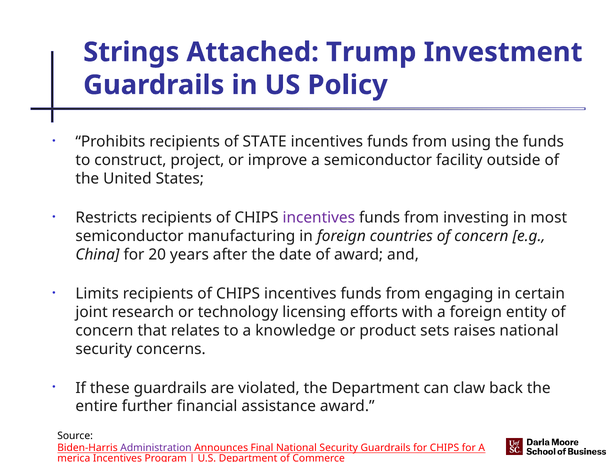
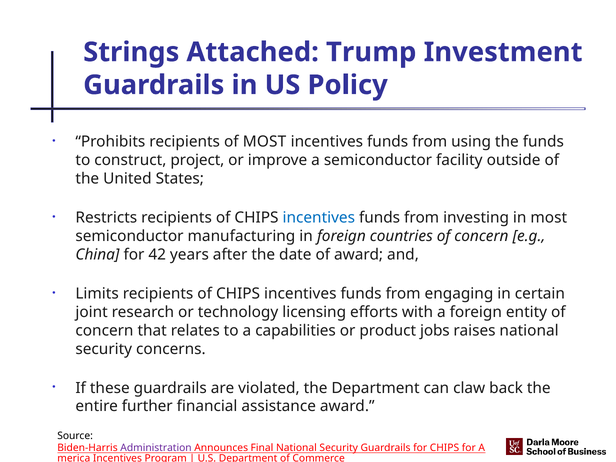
of STATE: STATE -> MOST
incentives at (319, 218) colour: purple -> blue
20: 20 -> 42
knowledge: knowledge -> capabilities
sets: sets -> jobs
